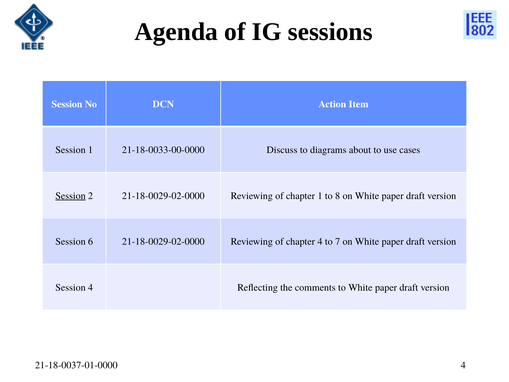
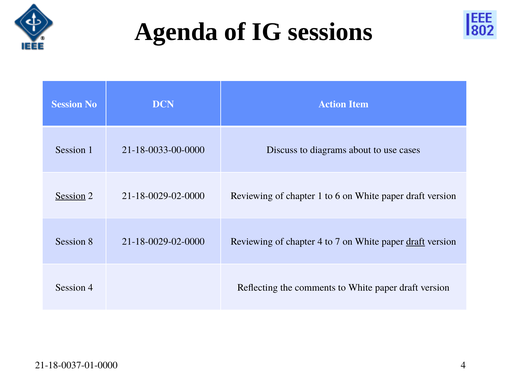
8: 8 -> 6
6: 6 -> 8
draft at (415, 241) underline: none -> present
